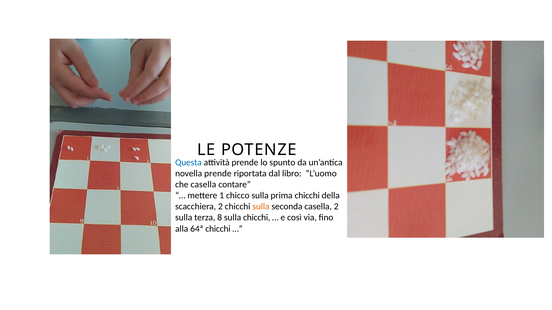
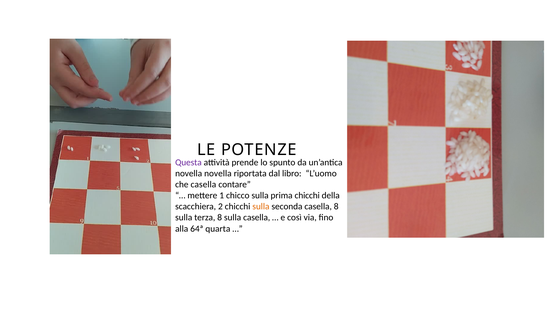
Questa colour: blue -> purple
novella prende: prende -> novella
casella 2: 2 -> 8
sulla chicchi: chicchi -> casella
64ª chicchi: chicchi -> quarta
